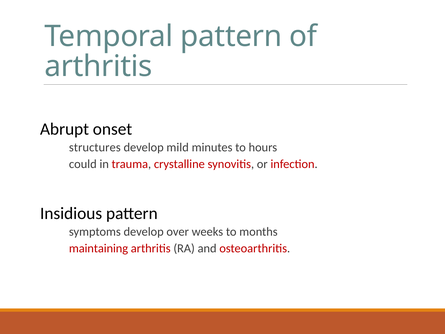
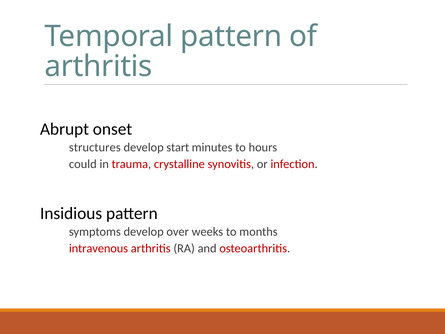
mild: mild -> start
maintaining: maintaining -> intravenous
